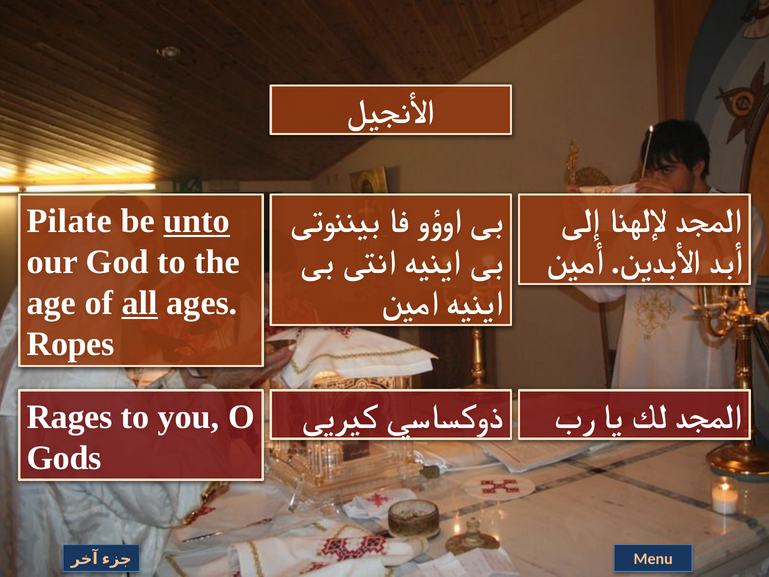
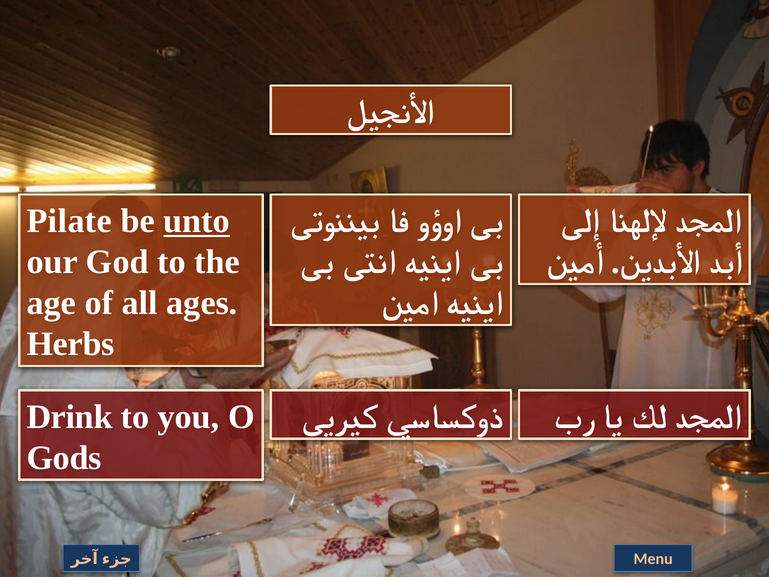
all underline: present -> none
Ropes: Ropes -> Herbs
Rages: Rages -> Drink
